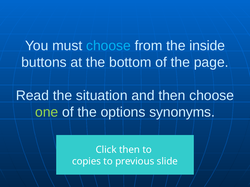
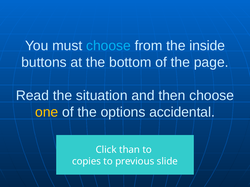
one colour: light green -> yellow
synonyms: synonyms -> accidental
Click then: then -> than
